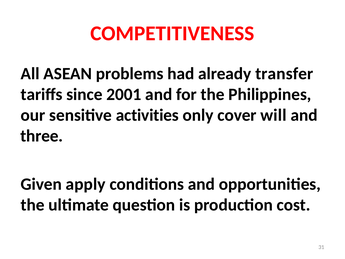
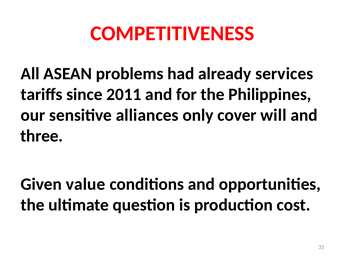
transfer: transfer -> services
2001: 2001 -> 2011
activities: activities -> alliances
apply: apply -> value
